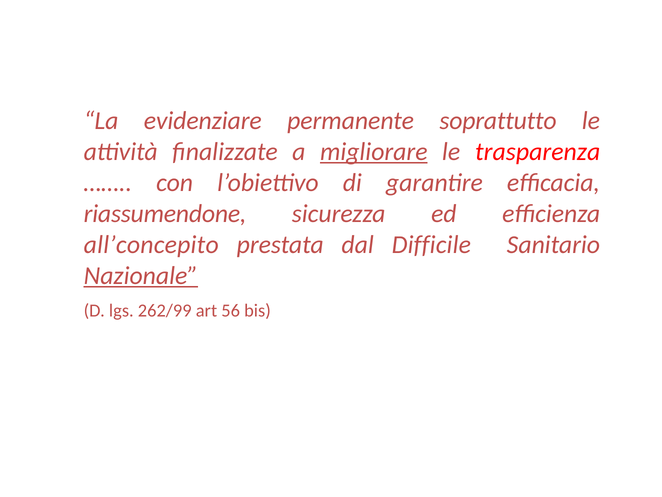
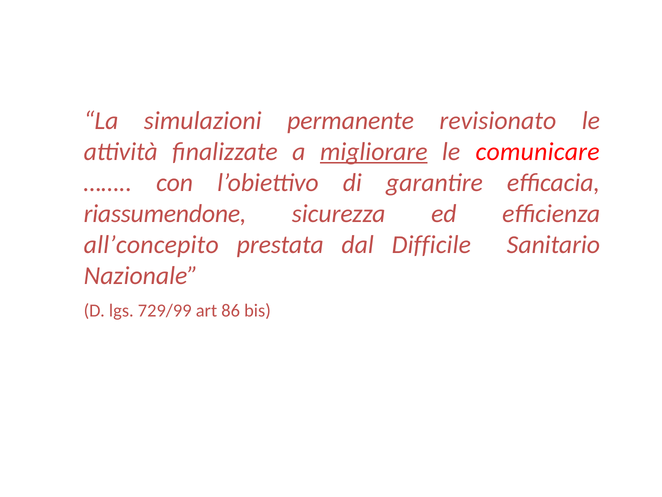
evidenziare: evidenziare -> simulazioni
soprattutto: soprattutto -> revisionato
trasparenza: trasparenza -> comunicare
Nazionale underline: present -> none
262/99: 262/99 -> 729/99
56: 56 -> 86
